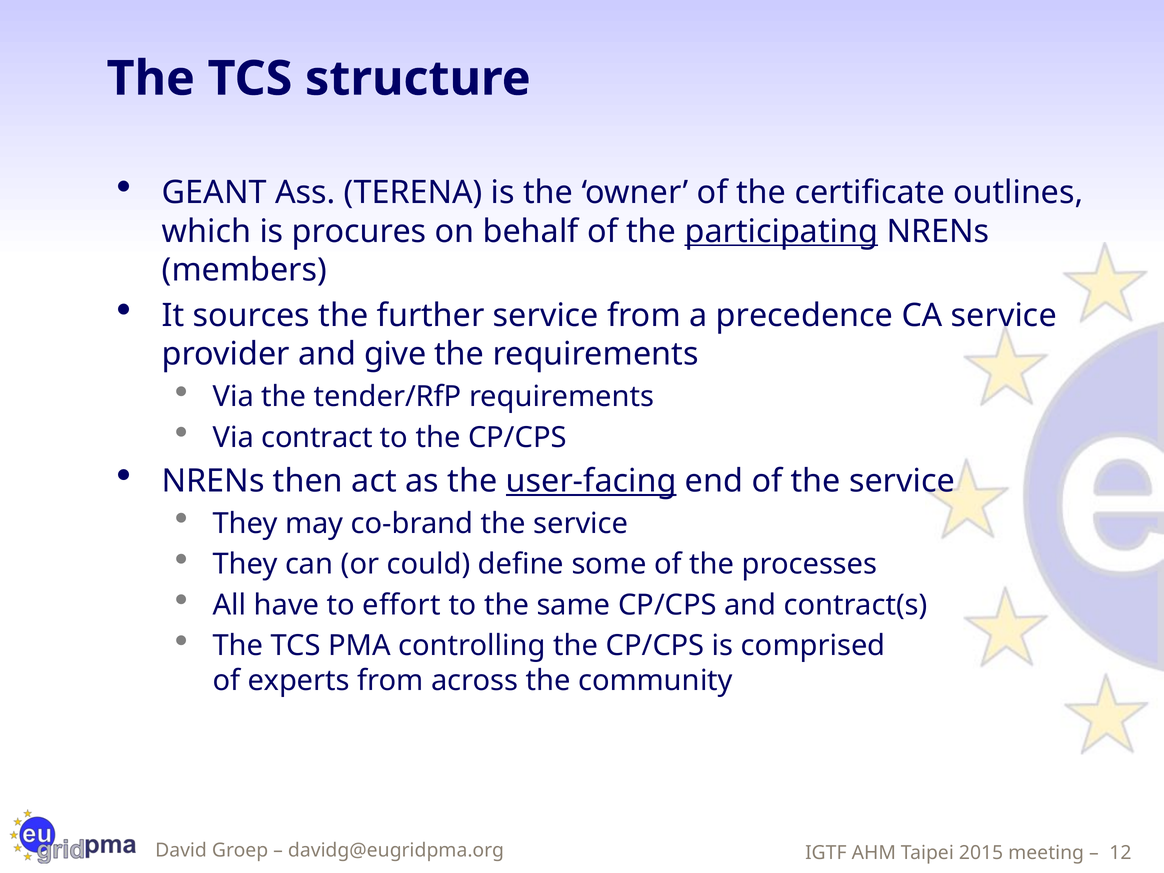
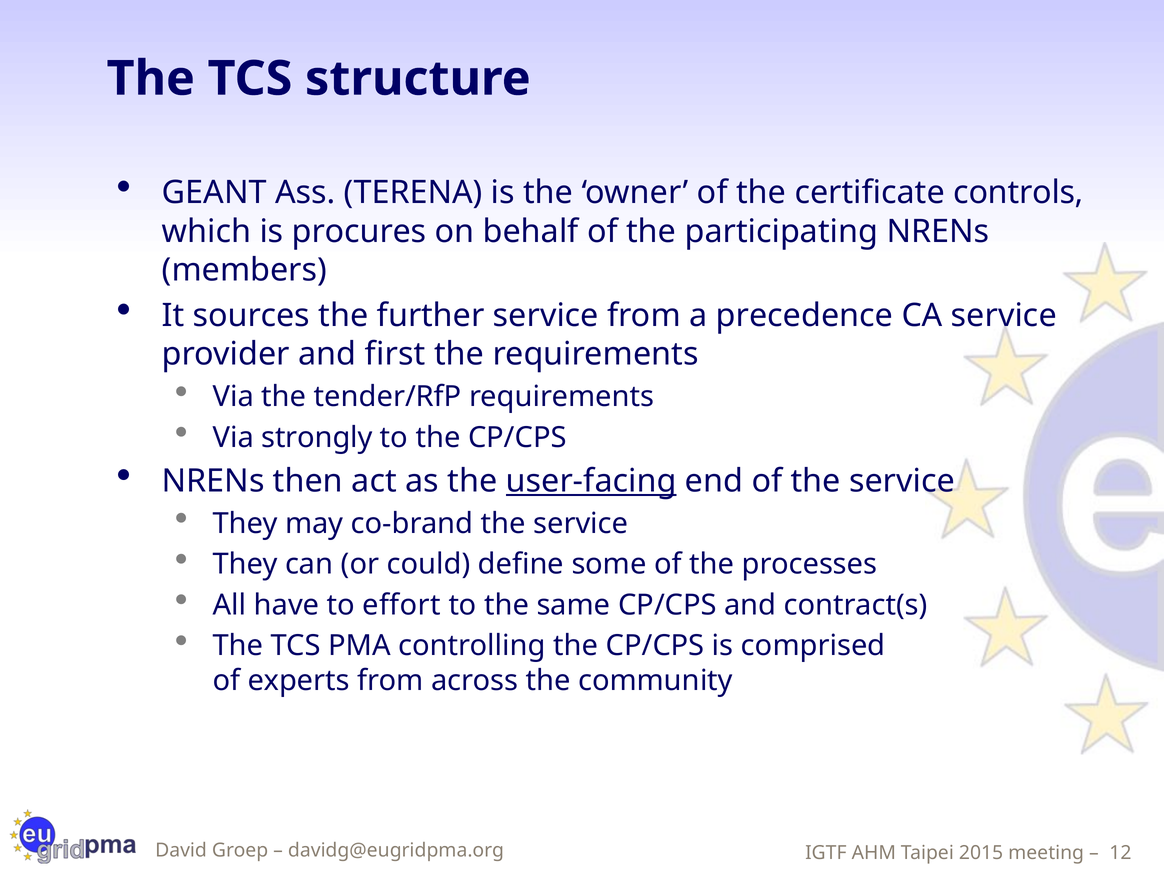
outlines: outlines -> controls
participating underline: present -> none
give: give -> first
contract: contract -> strongly
